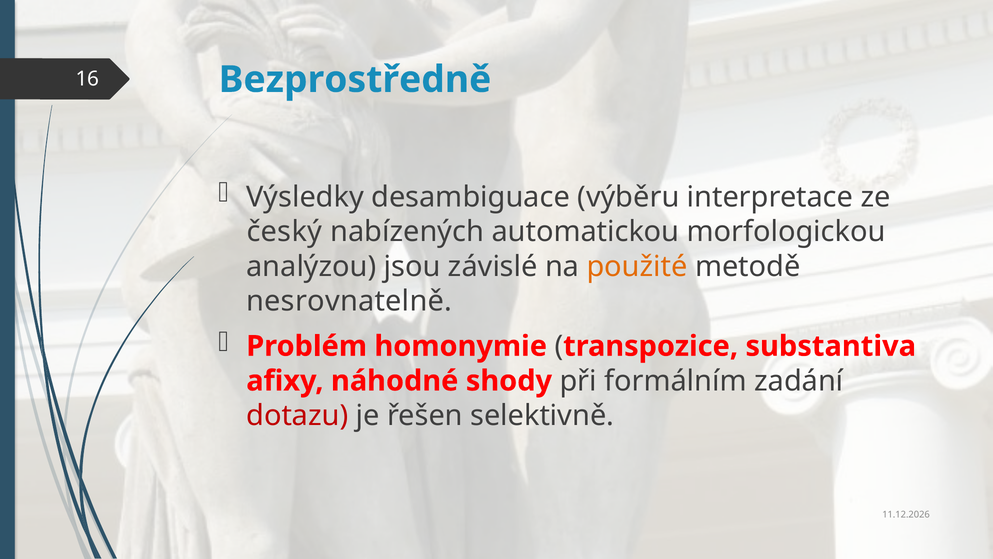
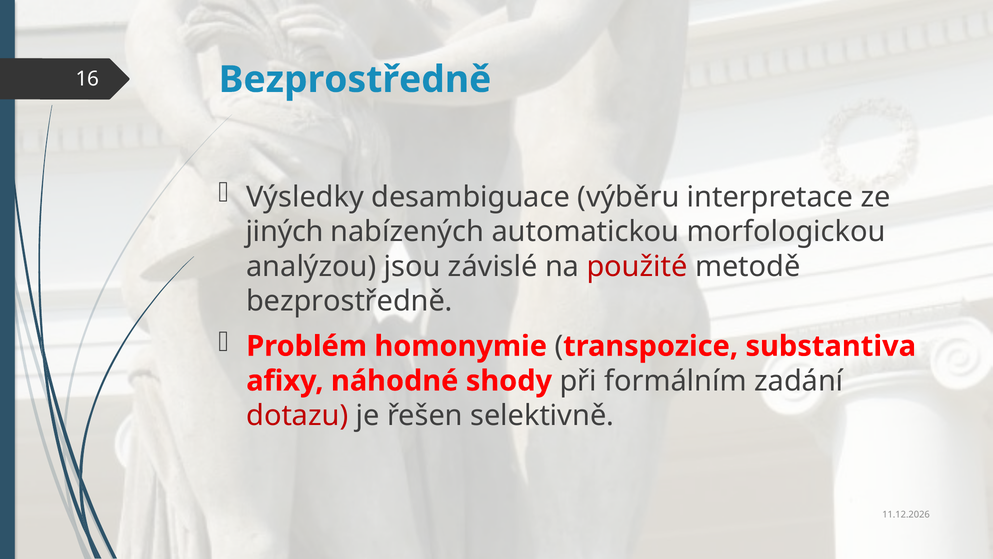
český: český -> jiných
použité colour: orange -> red
nesrovnatelně at (349, 301): nesrovnatelně -> bezprostředně
